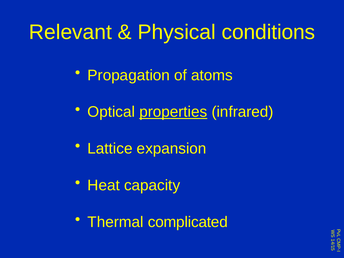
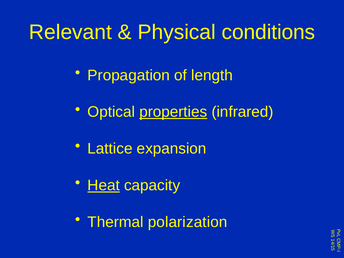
atoms: atoms -> length
Heat underline: none -> present
complicated: complicated -> polarization
